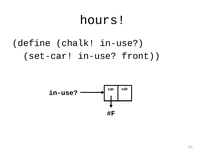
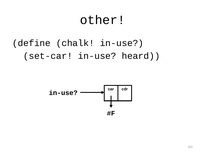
hours: hours -> other
front: front -> heard
